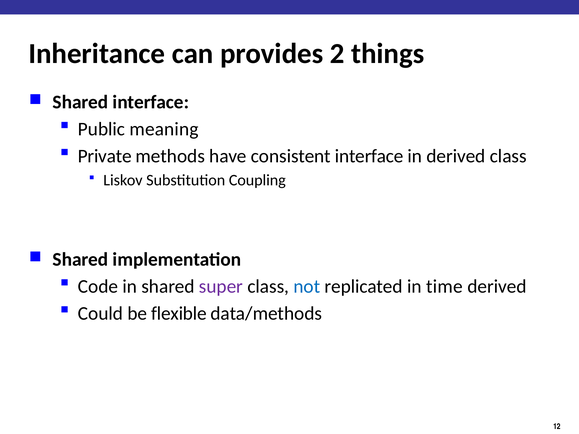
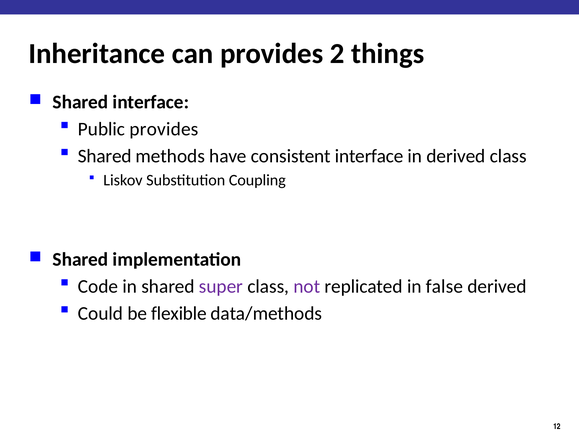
Public meaning: meaning -> provides
Private at (105, 156): Private -> Shared
not colour: blue -> purple
time: time -> false
